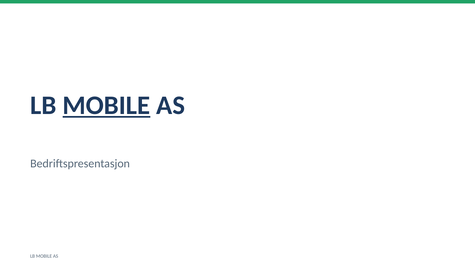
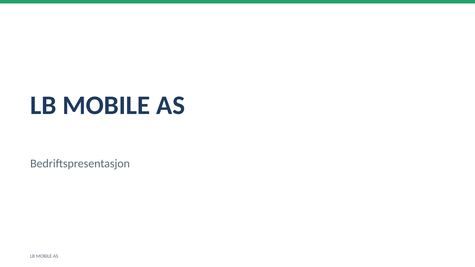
MOBILE at (106, 105) underline: present -> none
